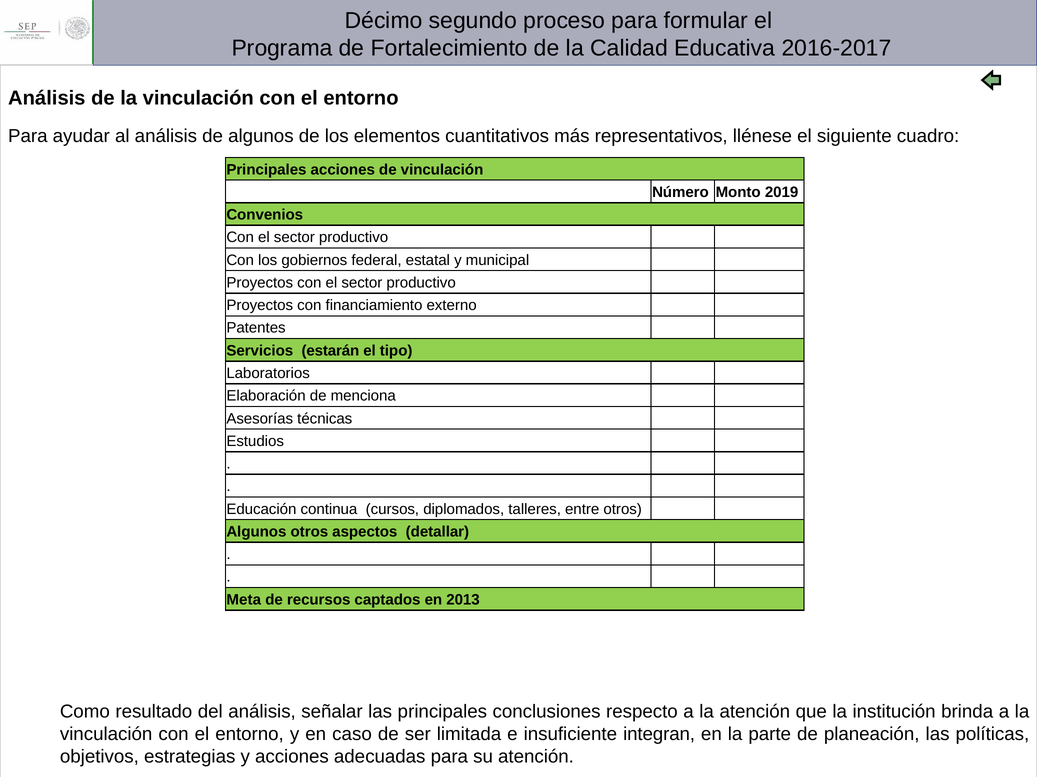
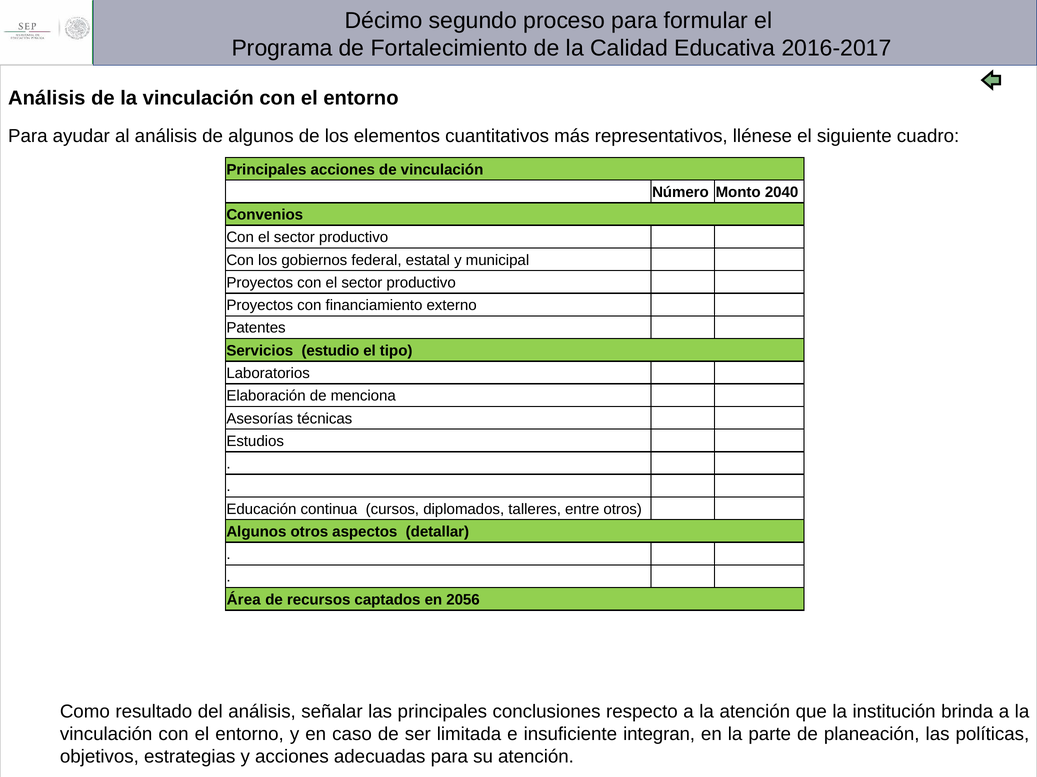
2019: 2019 -> 2040
estarán: estarán -> estudio
Meta: Meta -> Área
2013: 2013 -> 2056
